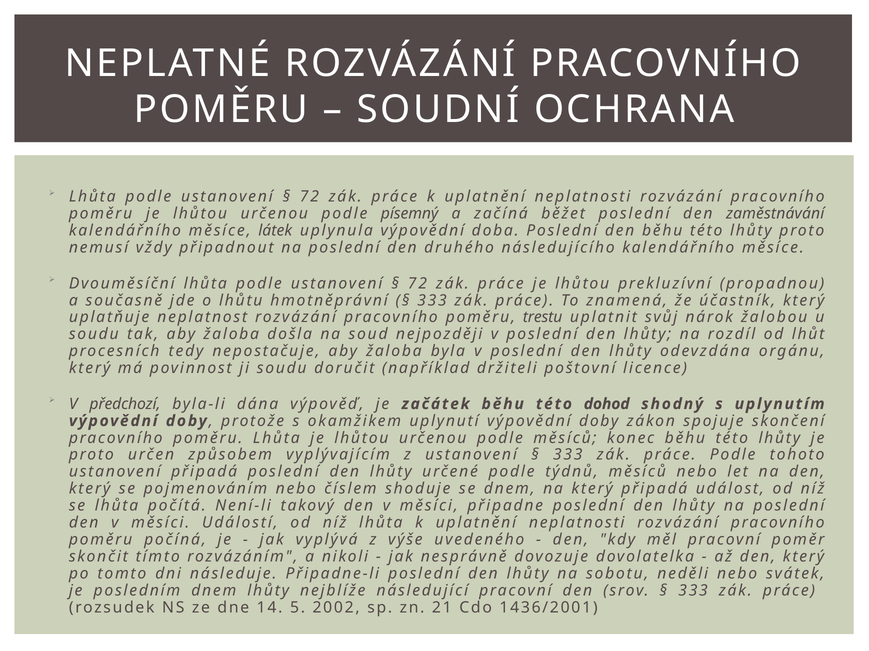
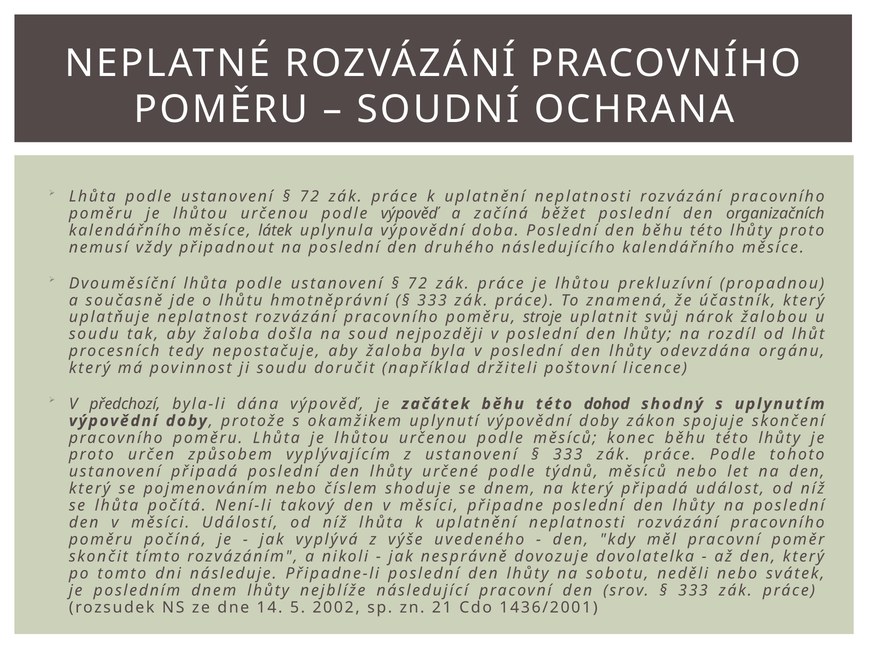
podle písemný: písemný -> výpověď
zaměstnávání: zaměstnávání -> organizačních
trestu: trestu -> stroje
